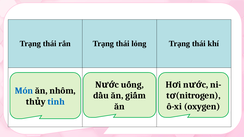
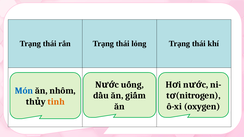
tinh colour: blue -> orange
